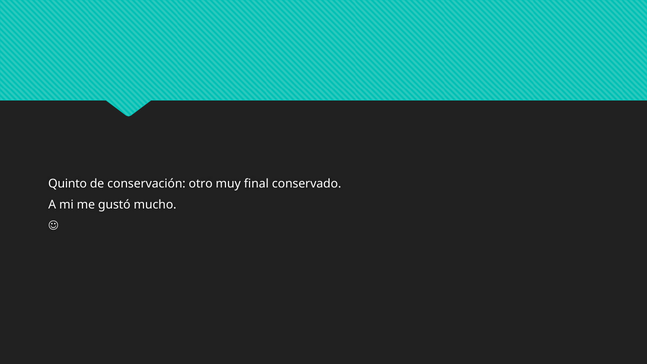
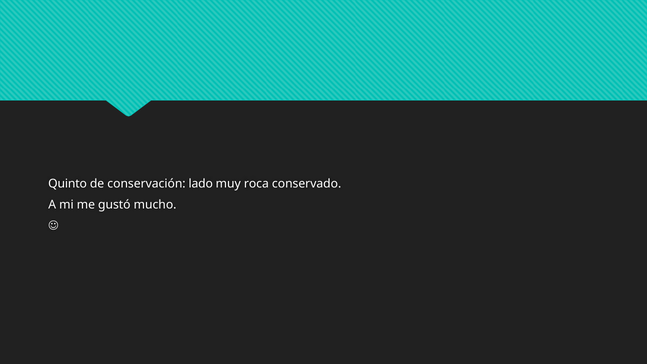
otro: otro -> lado
final: final -> roca
